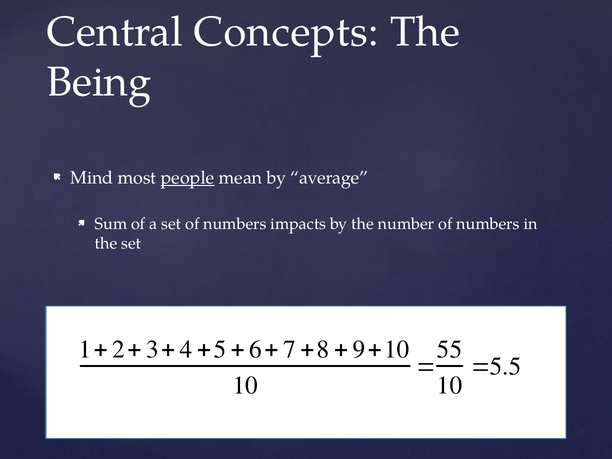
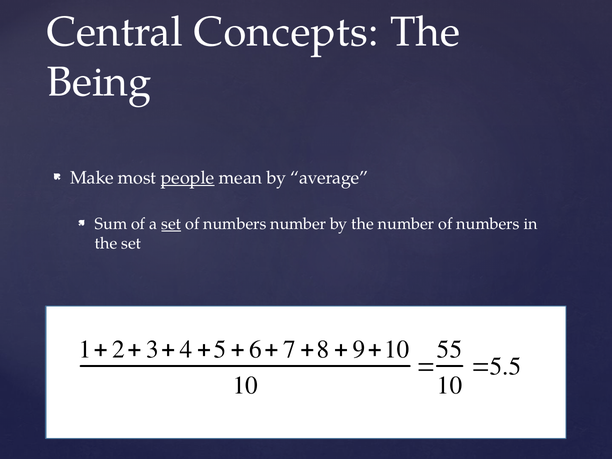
Mind: Mind -> Make
set at (171, 224) underline: none -> present
numbers impacts: impacts -> number
